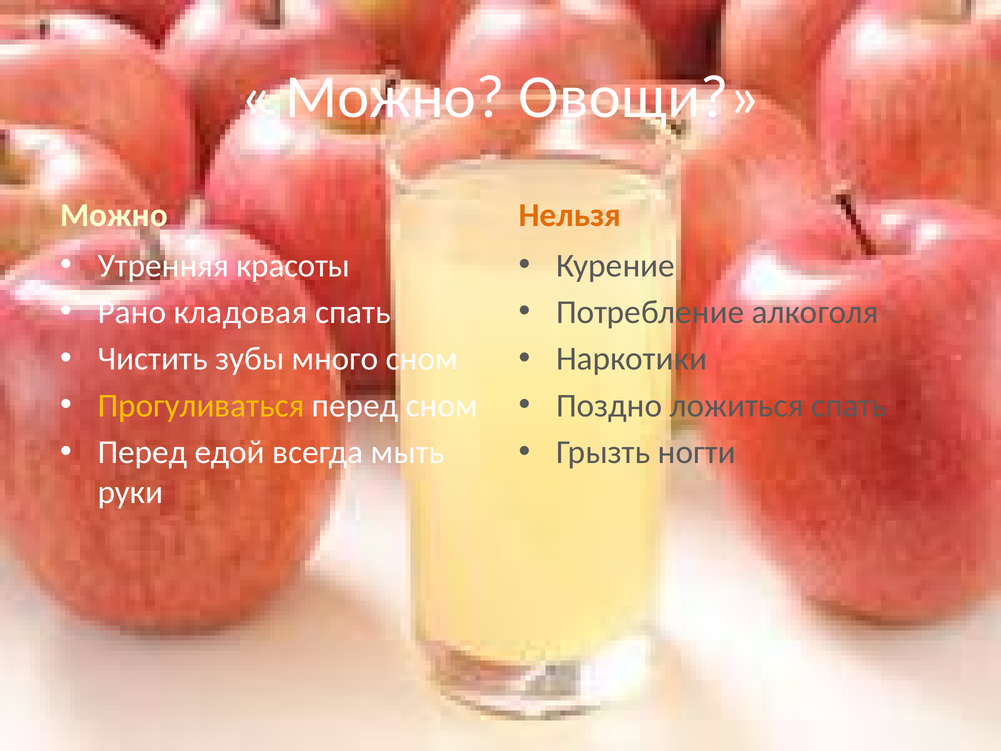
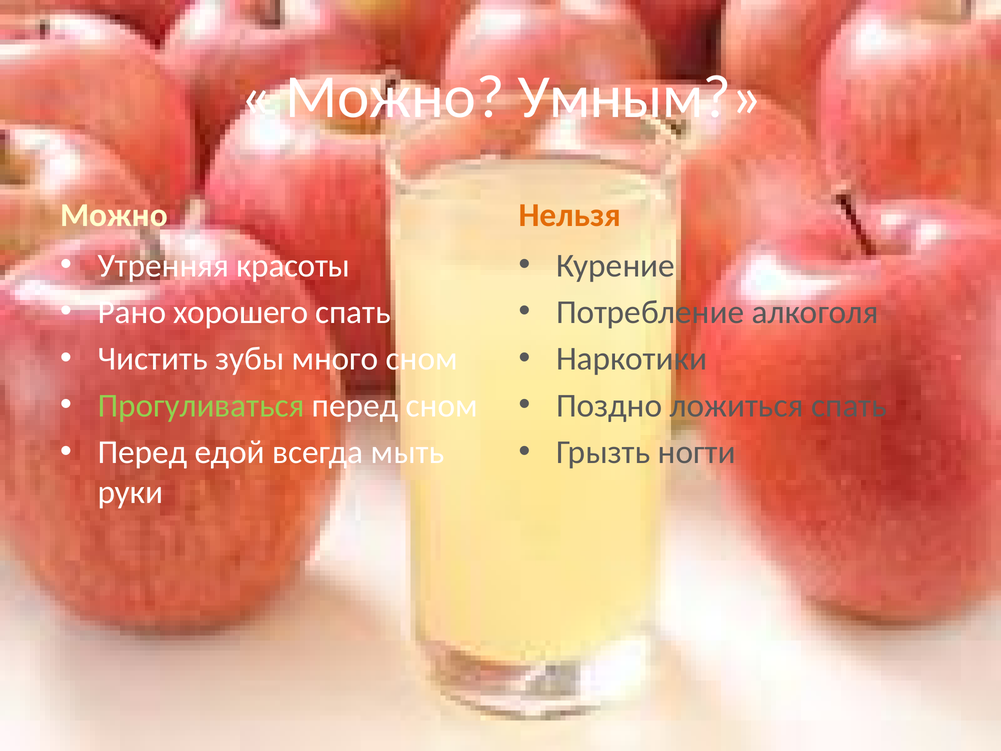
Овощи: Овощи -> Умным
кладовая: кладовая -> хорошего
Прогуливаться colour: yellow -> light green
